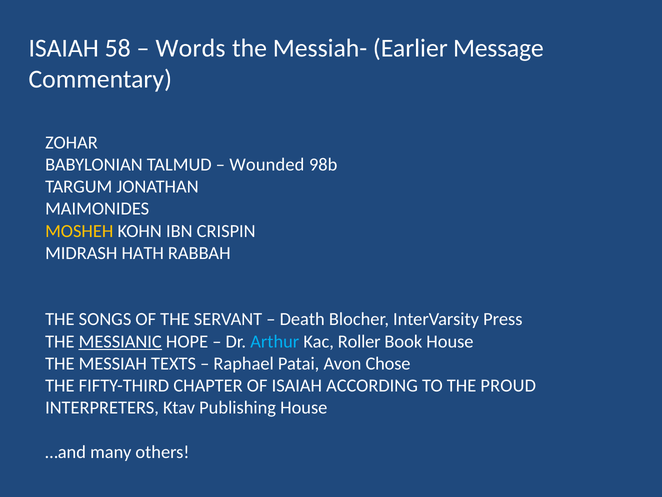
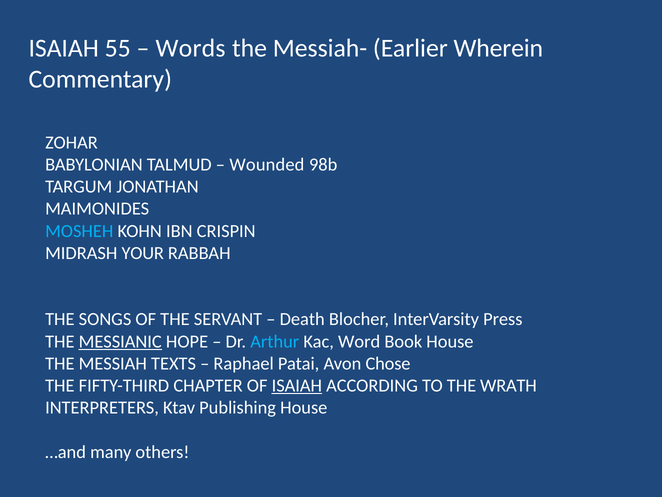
58: 58 -> 55
Message: Message -> Wherein
MOSHEH colour: yellow -> light blue
HATH: HATH -> YOUR
Roller: Roller -> Word
ISAIAH at (297, 385) underline: none -> present
PROUD: PROUD -> WRATH
